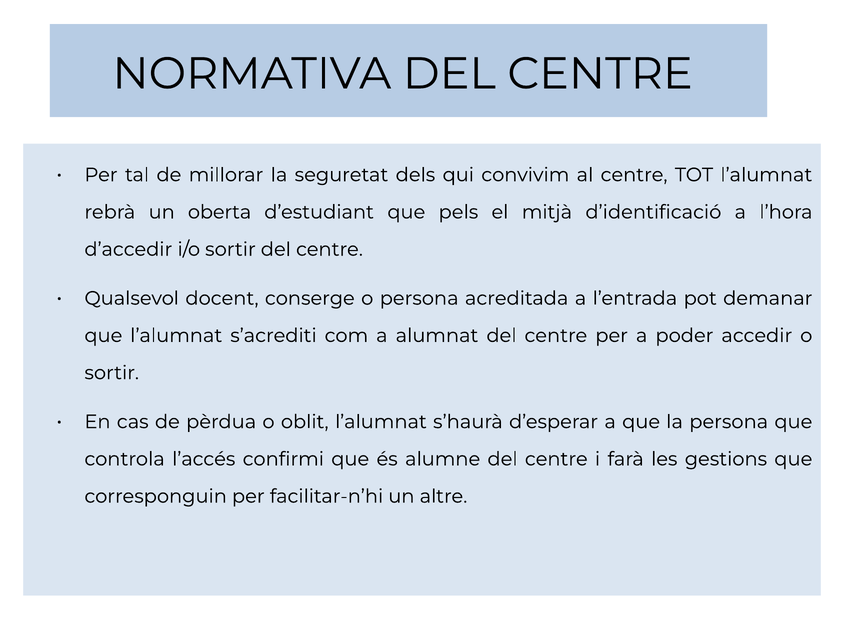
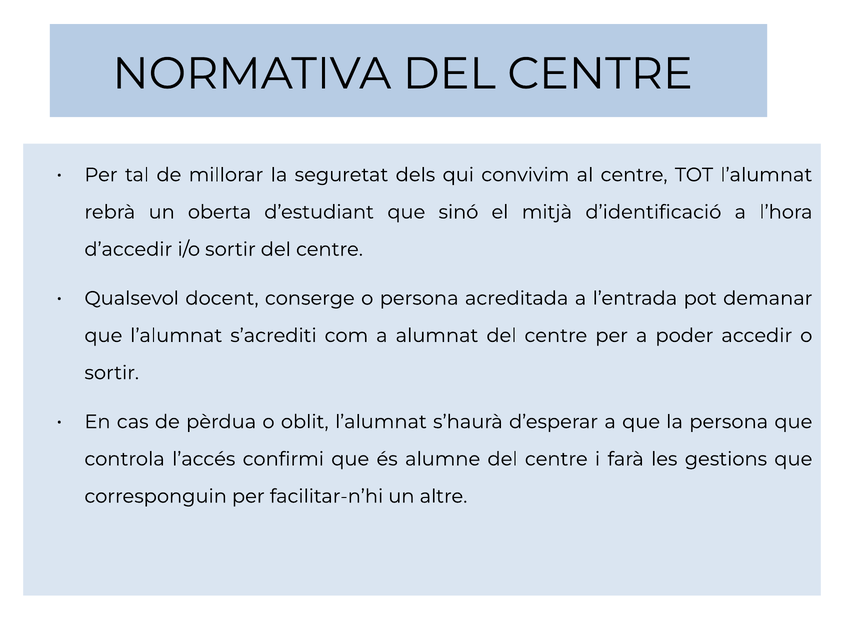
pels: pels -> sinó
